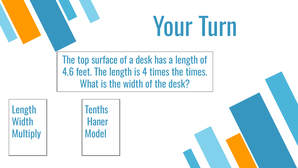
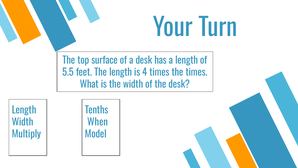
4.6: 4.6 -> 5.5
Haner: Haner -> When
